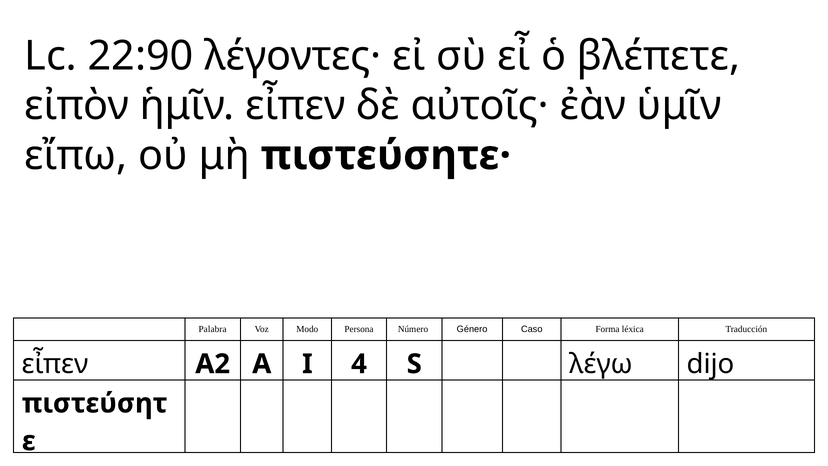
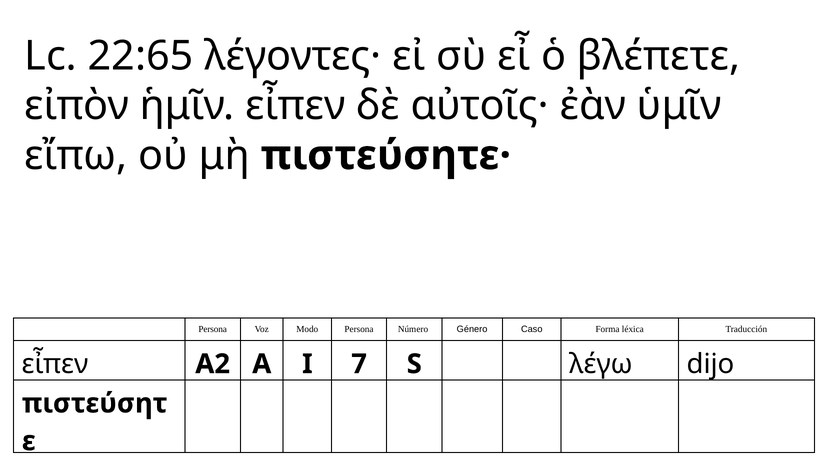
22:90: 22:90 -> 22:65
Palabra at (213, 329): Palabra -> Persona
4: 4 -> 7
